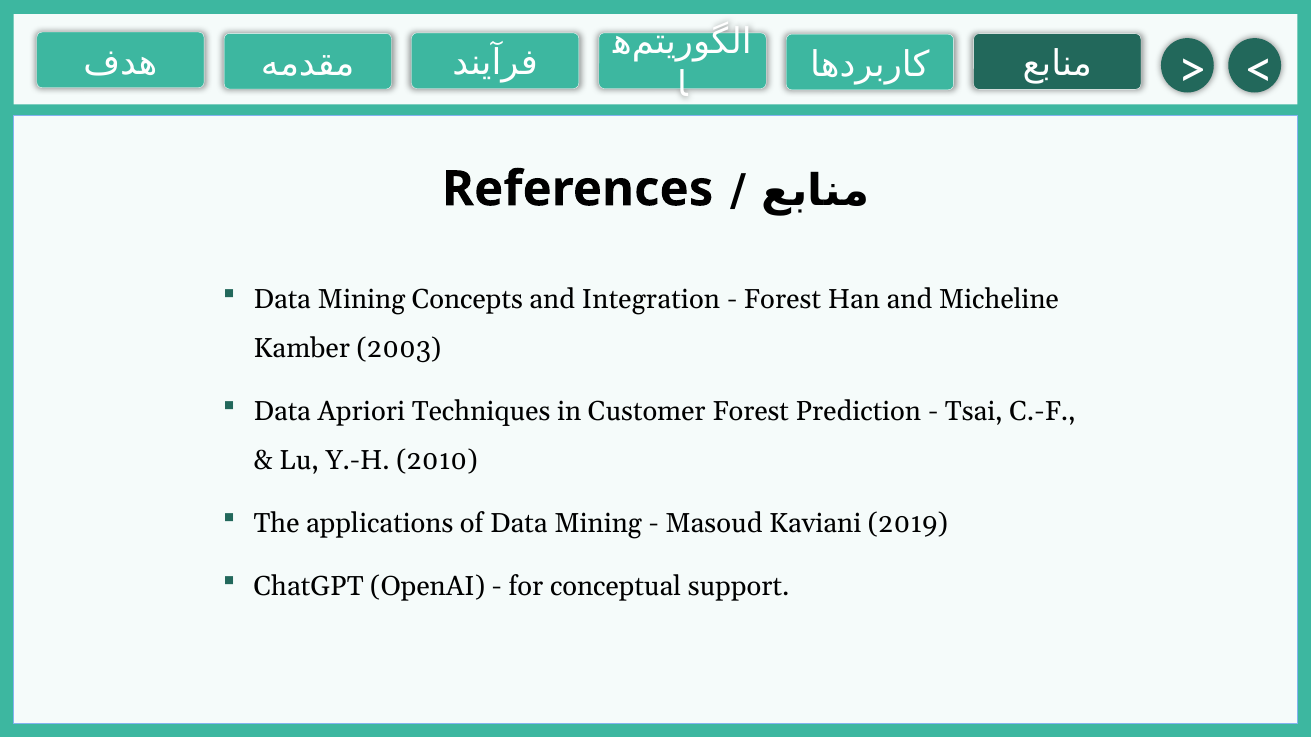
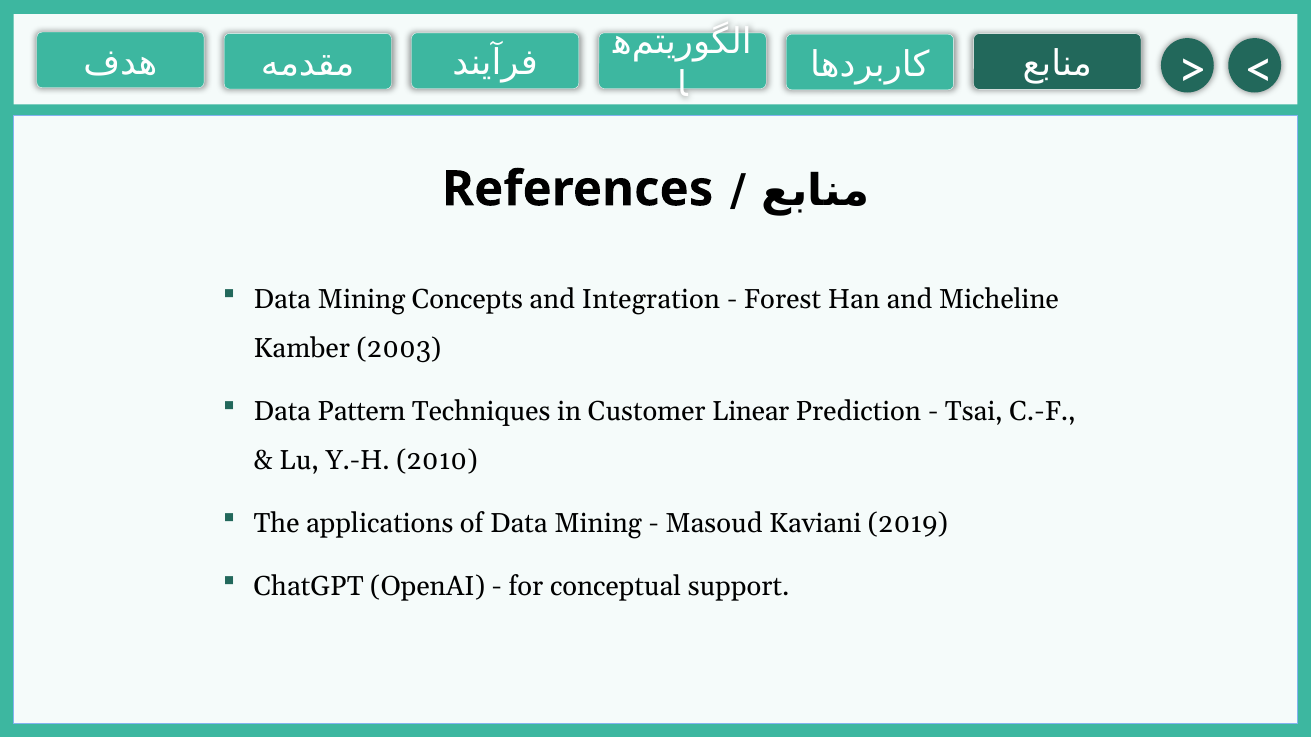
Apriori: Apriori -> Pattern
Customer Forest: Forest -> Linear
